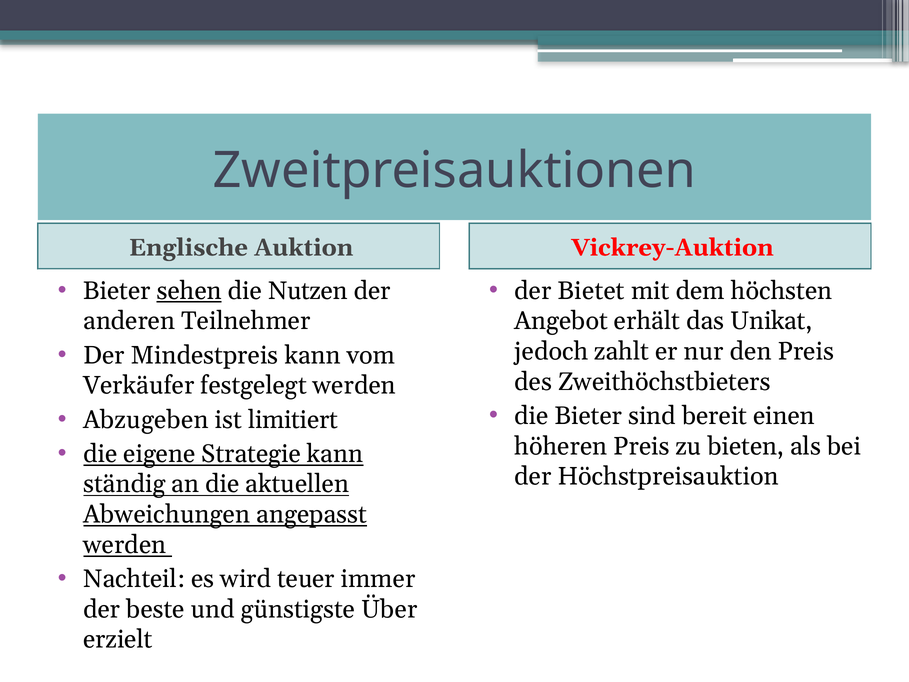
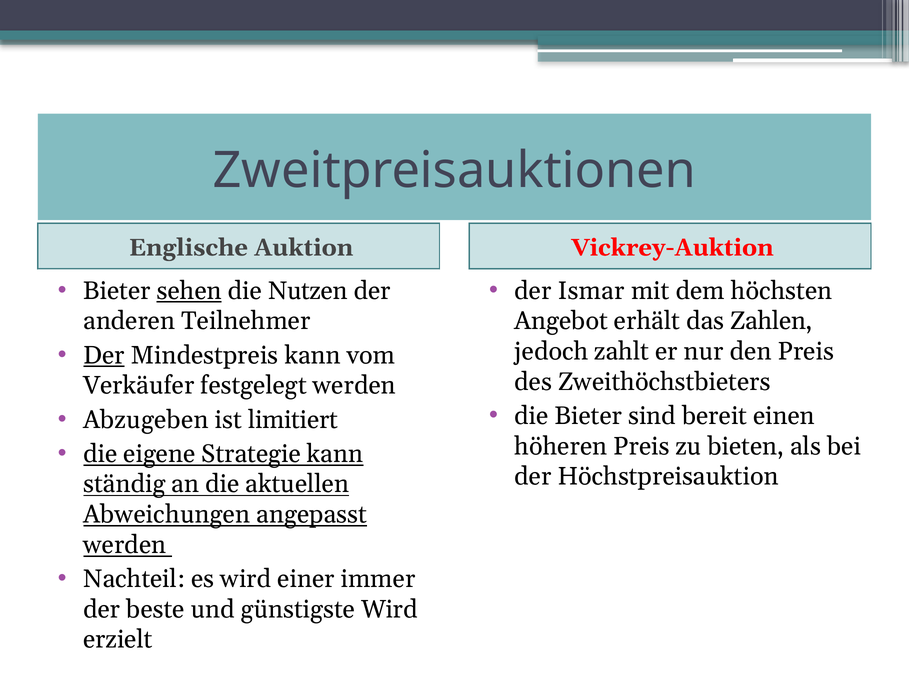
Bietet: Bietet -> Ismar
Unikat: Unikat -> Zahlen
Der at (104, 355) underline: none -> present
teuer: teuer -> einer
günstigste Über: Über -> Wird
